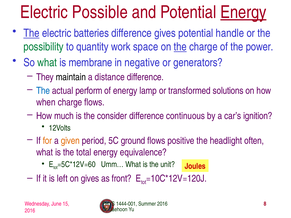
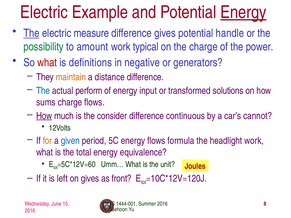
Possible: Possible -> Example
batteries: batteries -> measure
quantity: quantity -> amount
space: space -> typical
the at (180, 47) underline: present -> none
what at (47, 63) colour: green -> red
membrane: membrane -> definitions
maintain colour: black -> orange
lamp: lamp -> input
when: when -> sums
How at (44, 116) underline: none -> present
ignition: ignition -> cannot
given colour: orange -> blue
5C ground: ground -> energy
positive: positive -> formula
headlight often: often -> work
